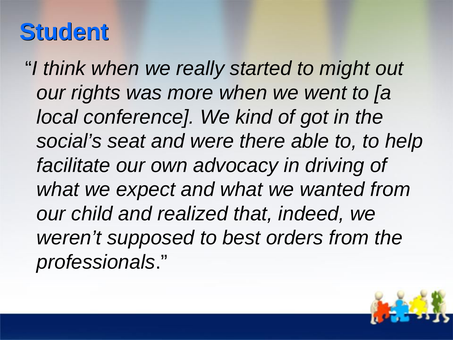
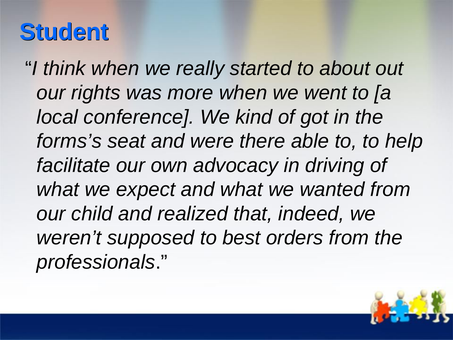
might: might -> about
social’s: social’s -> forms’s
